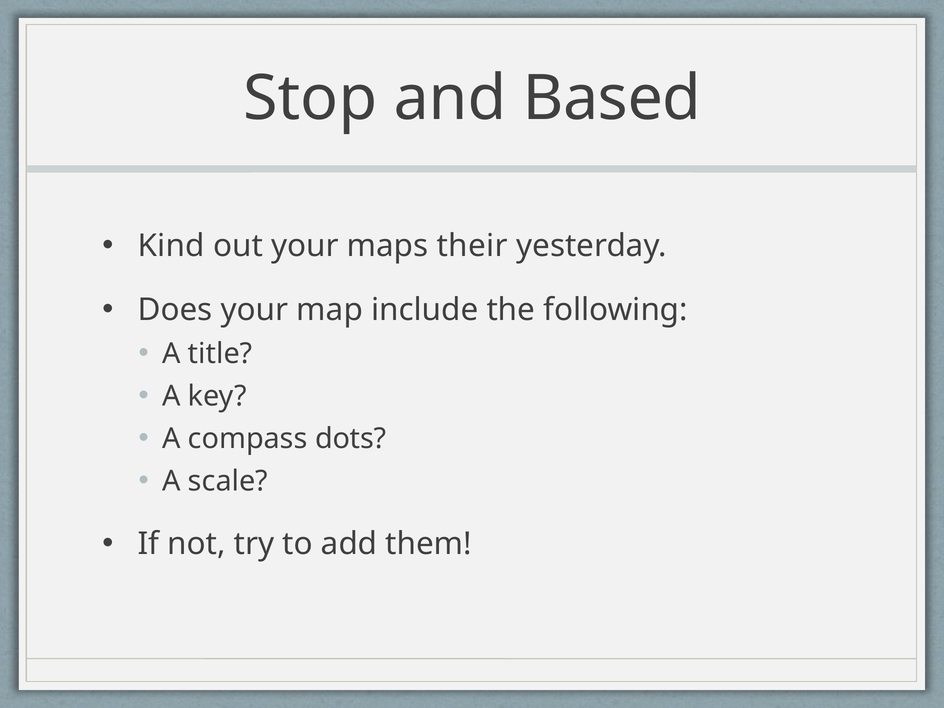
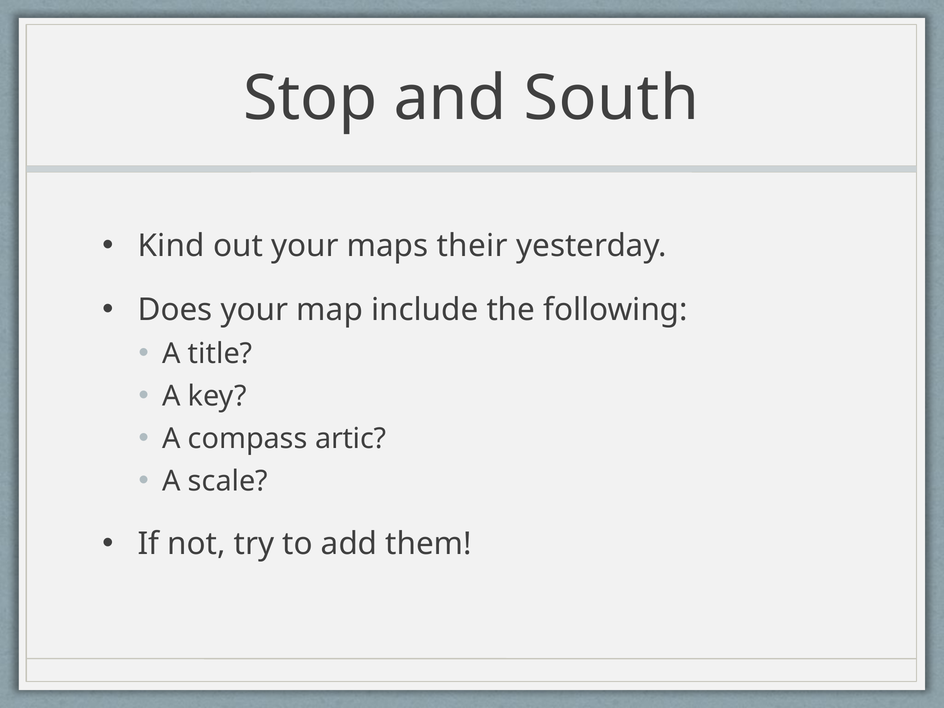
Based: Based -> South
dots: dots -> artic
